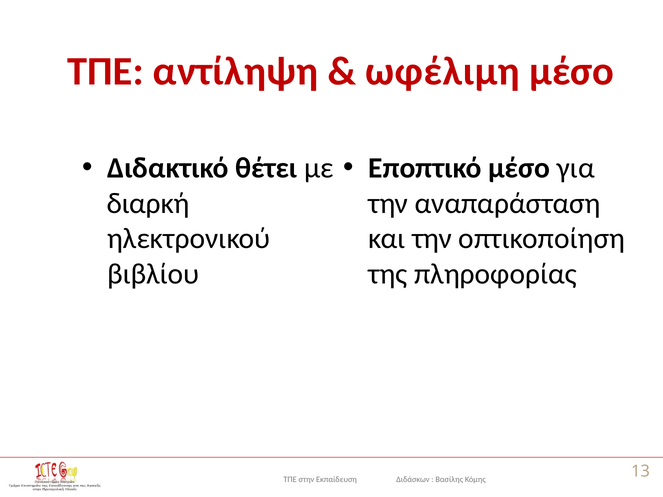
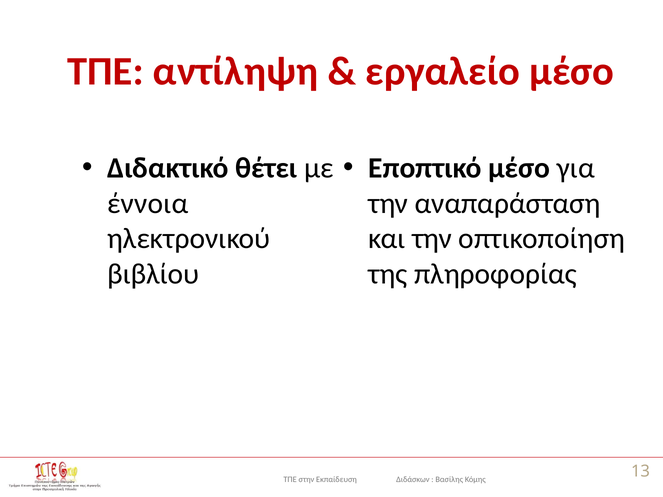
ωφέλιμη: ωφέλιμη -> εργαλείο
διαρκή: διαρκή -> έννοια
